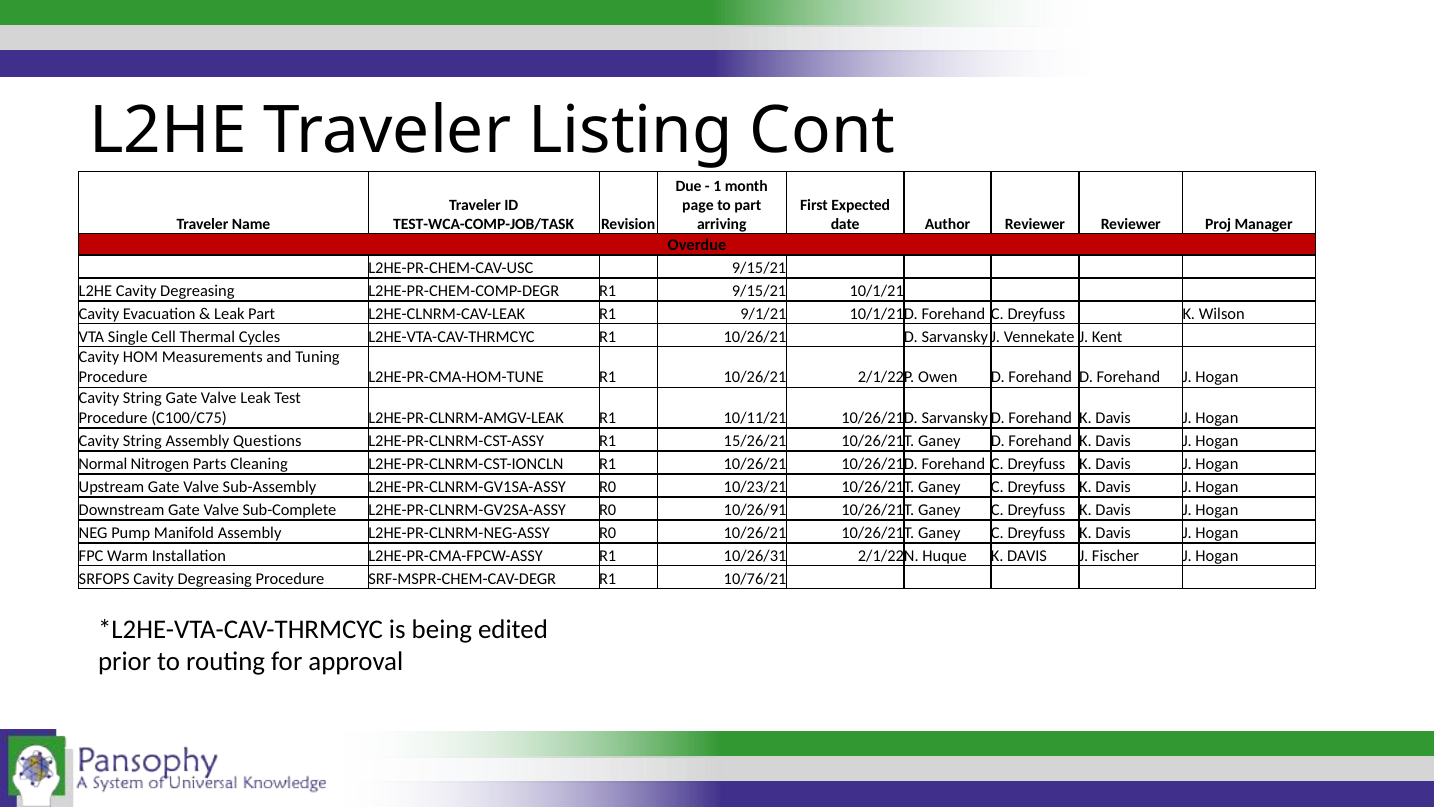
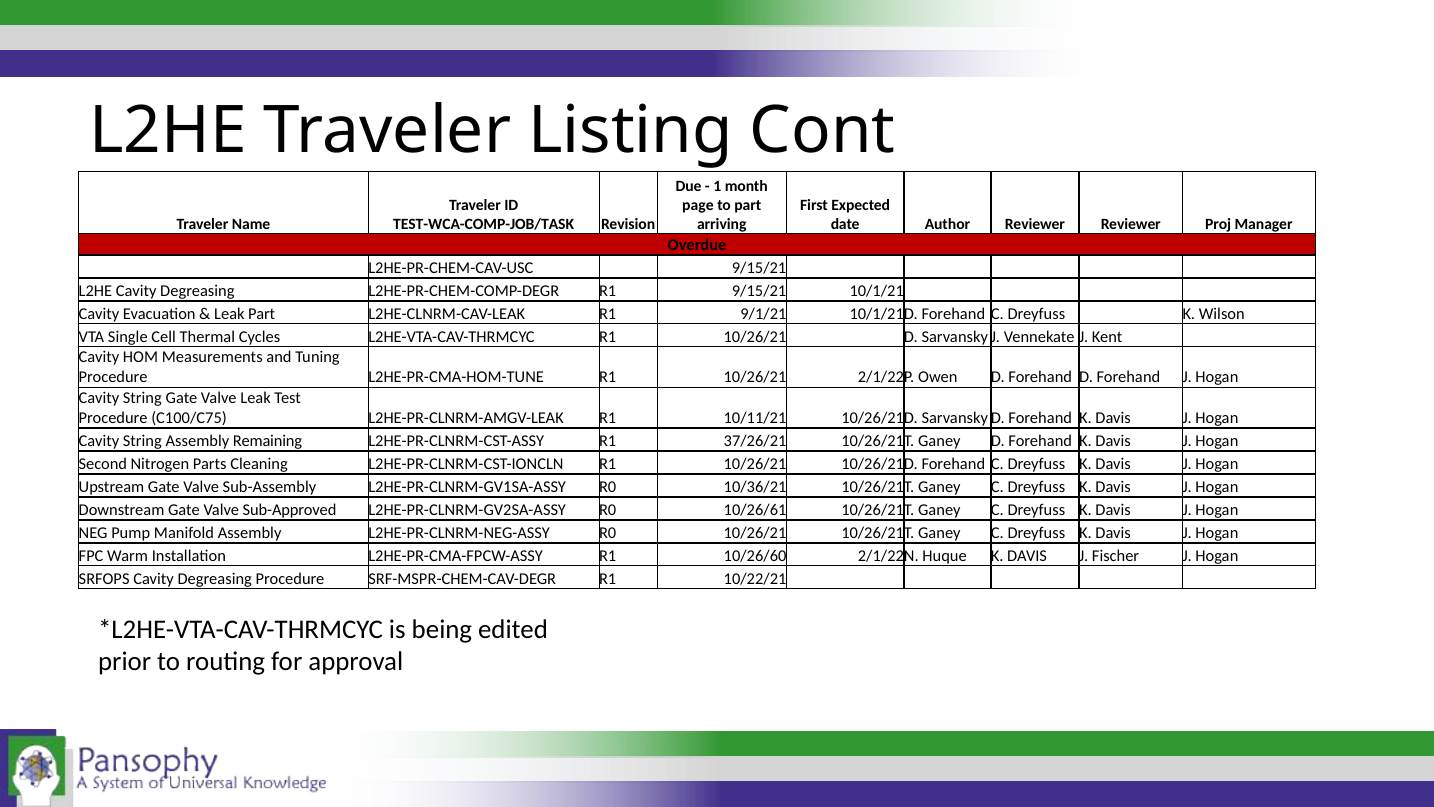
Questions: Questions -> Remaining
15/26/21: 15/26/21 -> 37/26/21
Normal: Normal -> Second
10/23/21: 10/23/21 -> 10/36/21
Sub-Complete: Sub-Complete -> Sub-Approved
10/26/91: 10/26/91 -> 10/26/61
10/26/31: 10/26/31 -> 10/26/60
10/76/21: 10/76/21 -> 10/22/21
